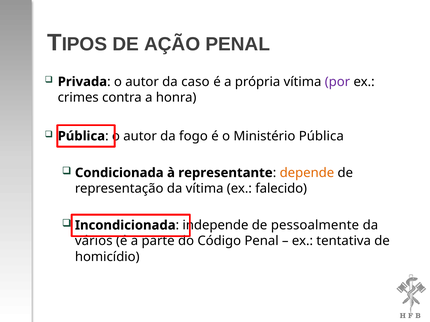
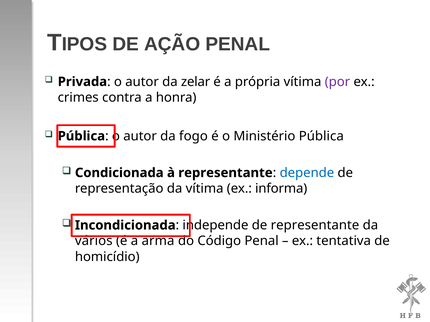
caso: caso -> zelar
depende colour: orange -> blue
falecido: falecido -> informa
de pessoalmente: pessoalmente -> representante
parte: parte -> arma
